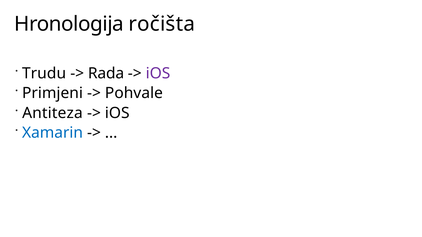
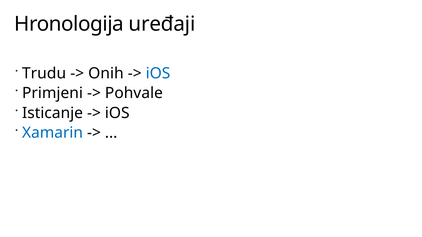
ročišta: ročišta -> uređaji
Rada: Rada -> Onih
iOS at (158, 73) colour: purple -> blue
Antiteza: Antiteza -> Isticanje
